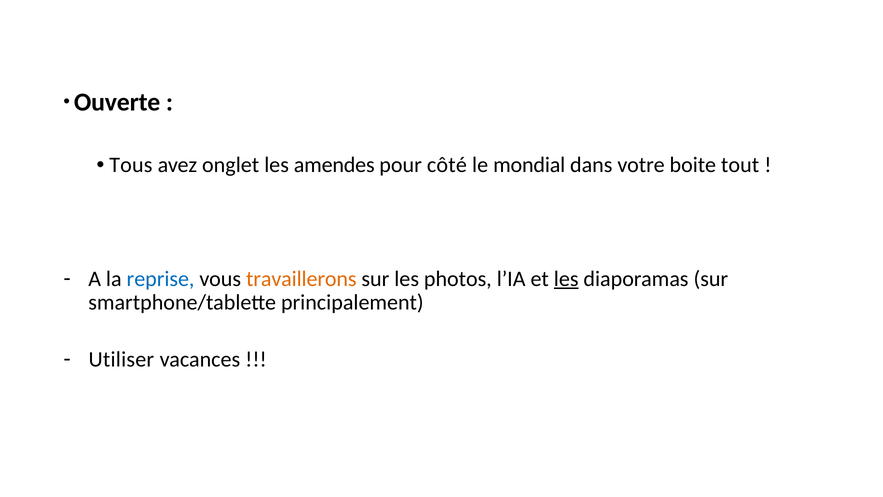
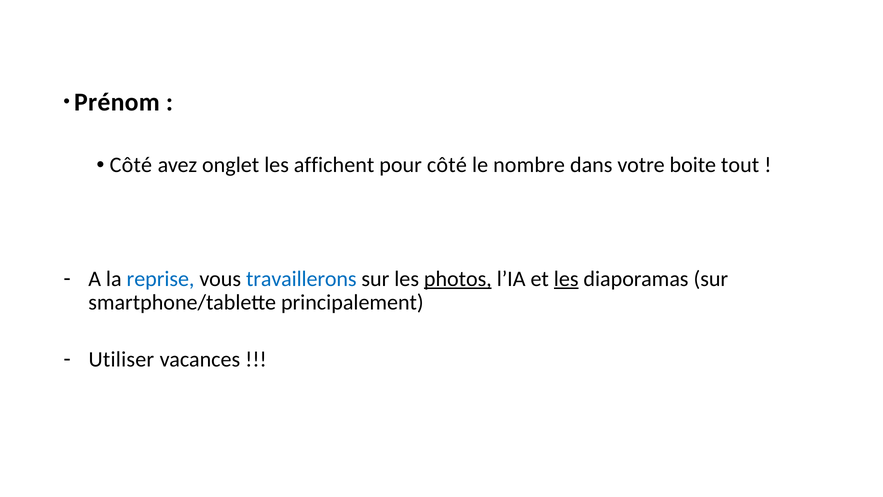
Ouverte: Ouverte -> Prénom
Tous at (131, 165): Tous -> Côté
amendes: amendes -> affichent
mondial: mondial -> nombre
travaillerons colour: orange -> blue
photos underline: none -> present
